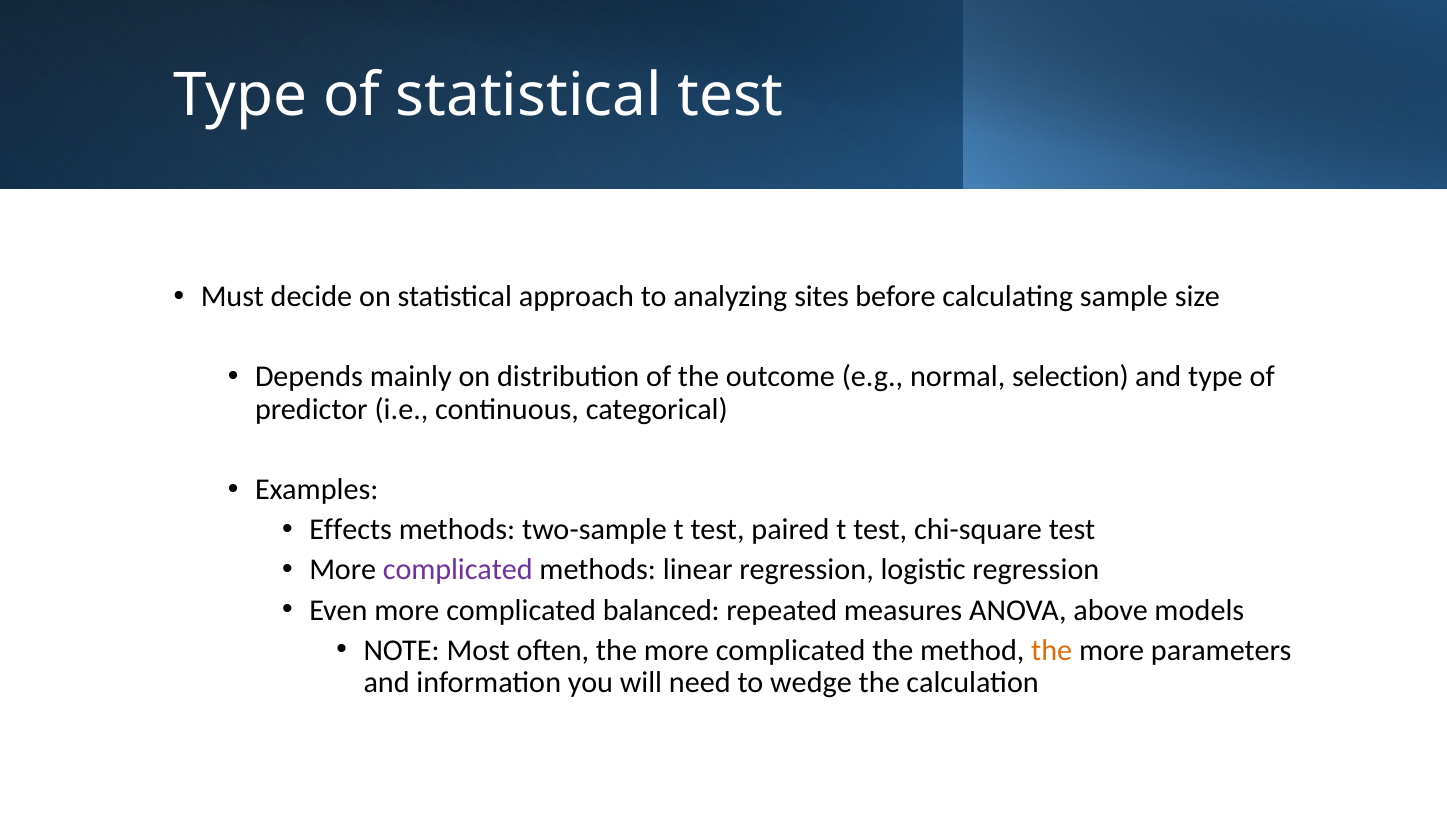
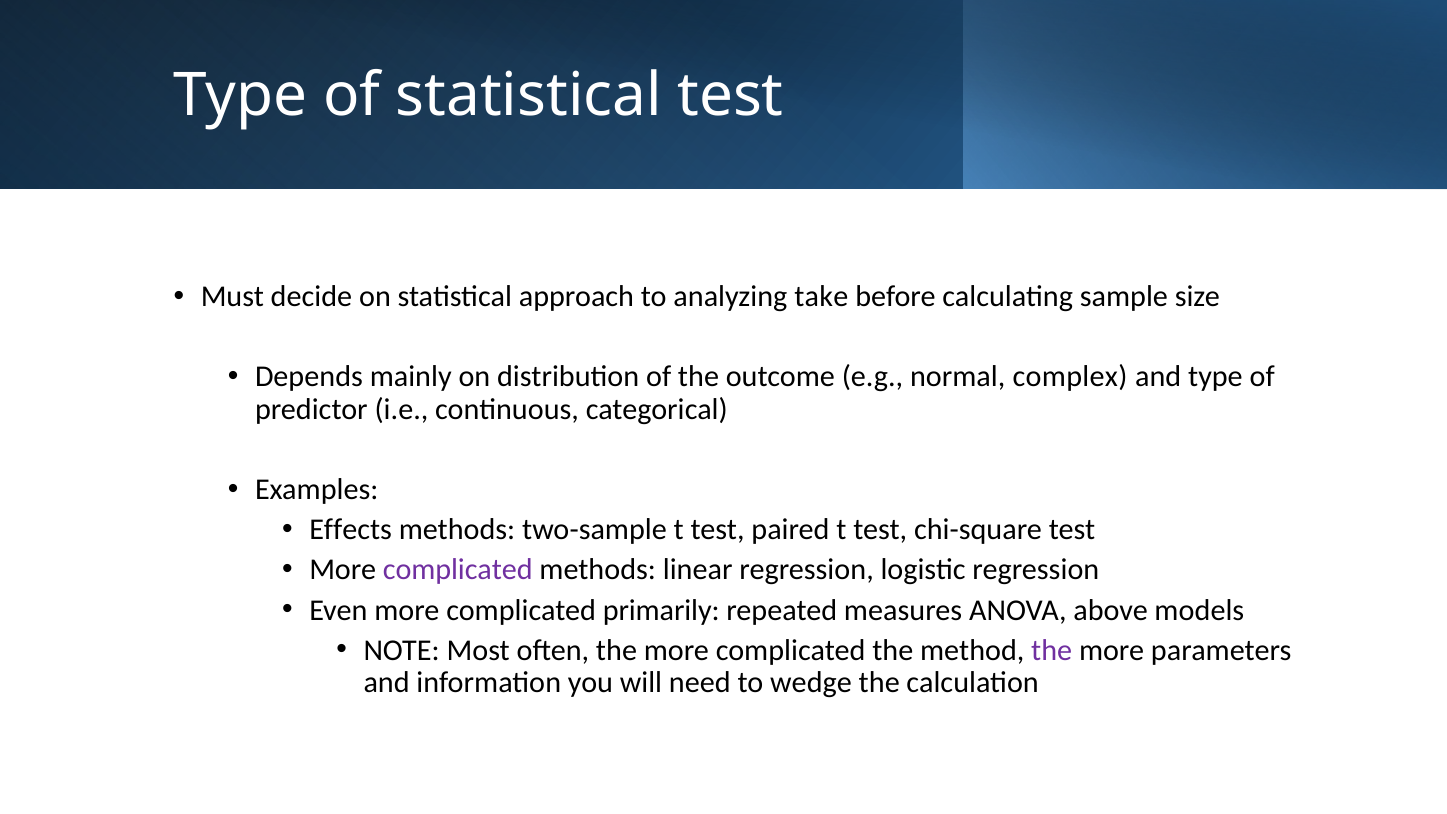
sites: sites -> take
selection: selection -> complex
balanced: balanced -> primarily
the at (1052, 650) colour: orange -> purple
